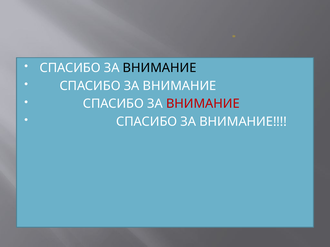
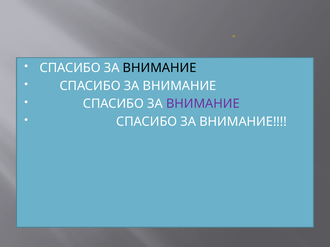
ВНИМАНИЕ at (203, 104) colour: red -> purple
